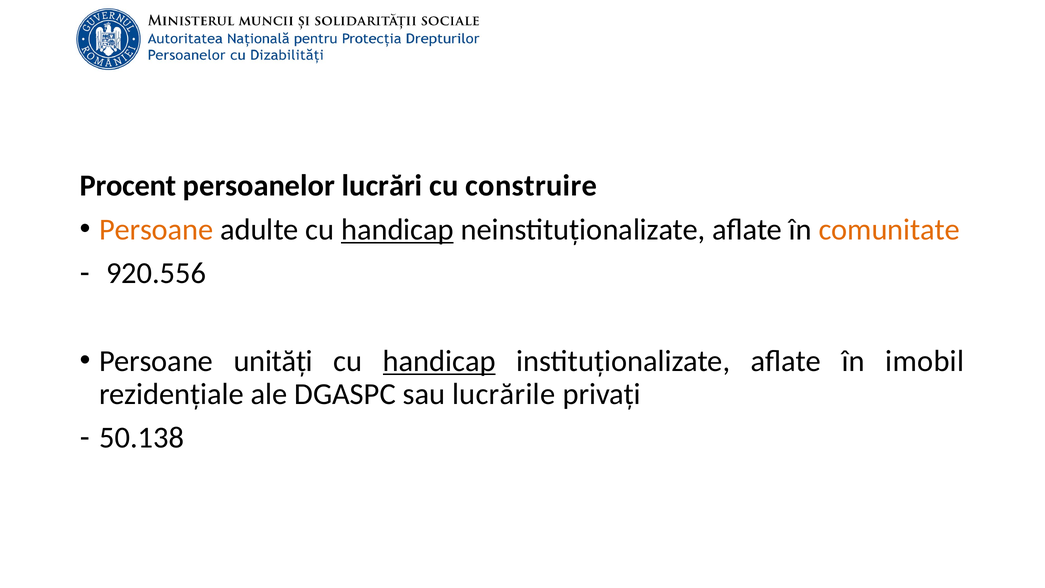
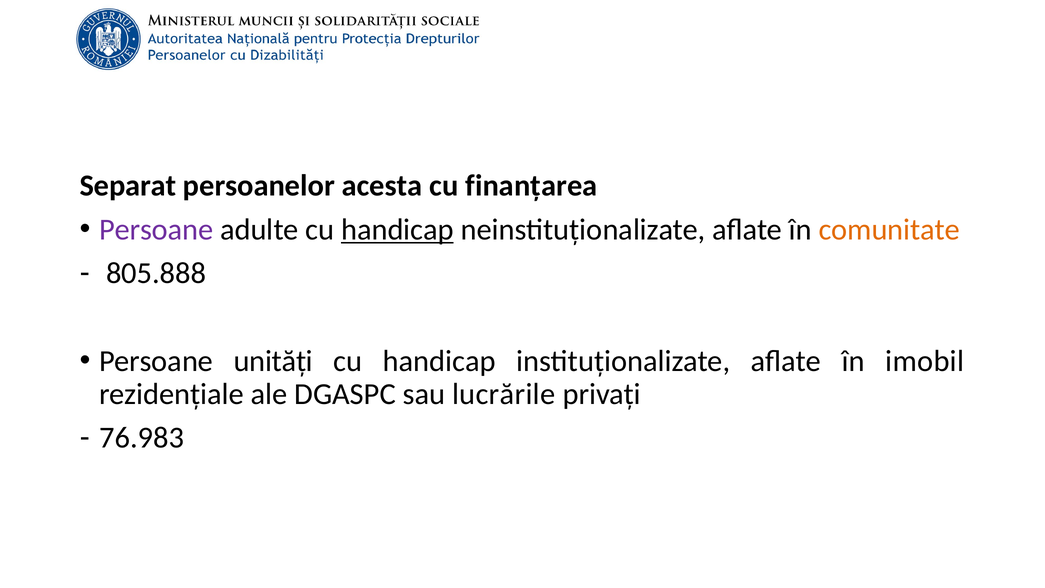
Procent: Procent -> Separat
lucrări: lucrări -> acesta
construire: construire -> finanțarea
Persoane at (156, 230) colour: orange -> purple
920.556: 920.556 -> 805.888
handicap at (439, 361) underline: present -> none
50.138: 50.138 -> 76.983
